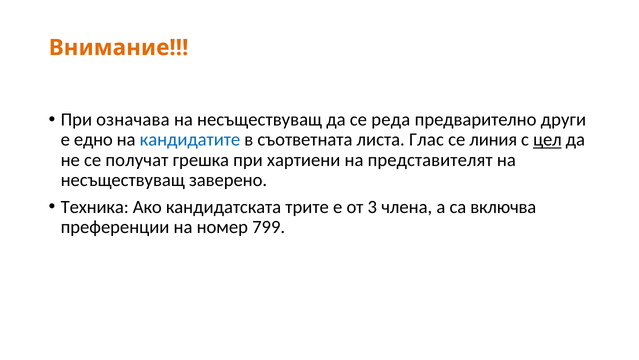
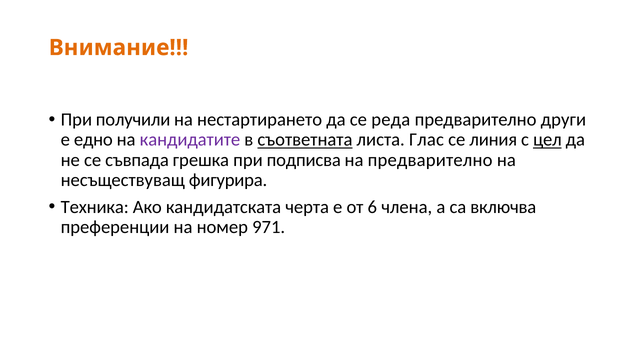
означава: означава -> получили
несъществуващ at (260, 119): несъществуващ -> нестартирането
кандидатите colour: blue -> purple
съответната underline: none -> present
получат: получат -> съвпада
хартиени: хартиени -> подписва
на представителят: представителят -> предварително
заверено: заверено -> фигурира
трите: трите -> черта
3: 3 -> 6
799: 799 -> 971
